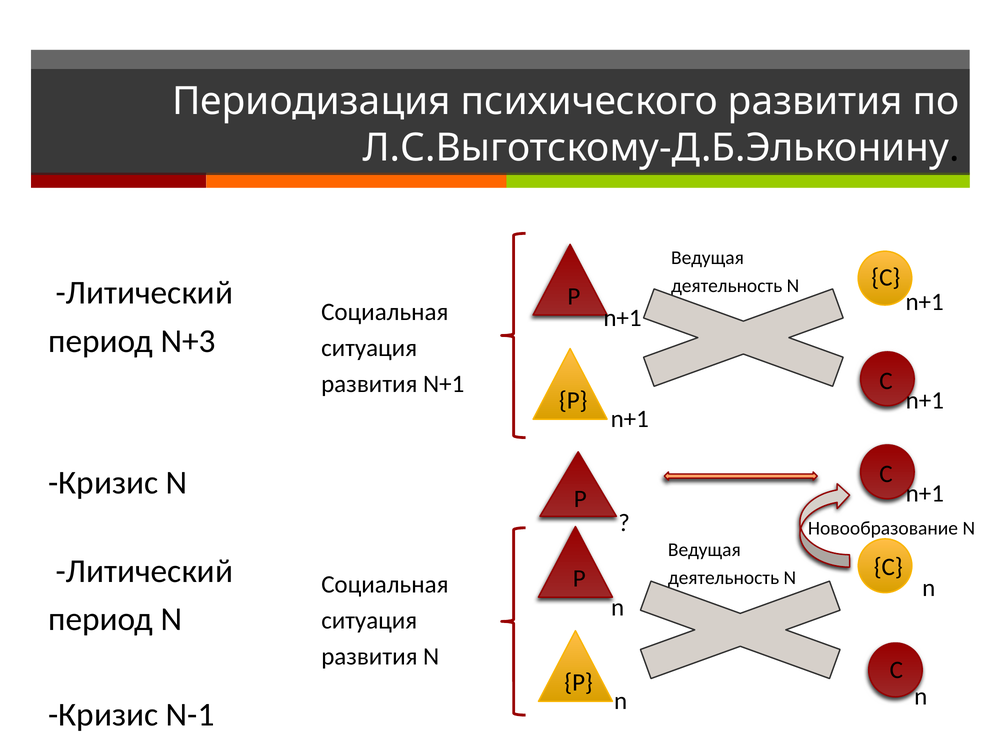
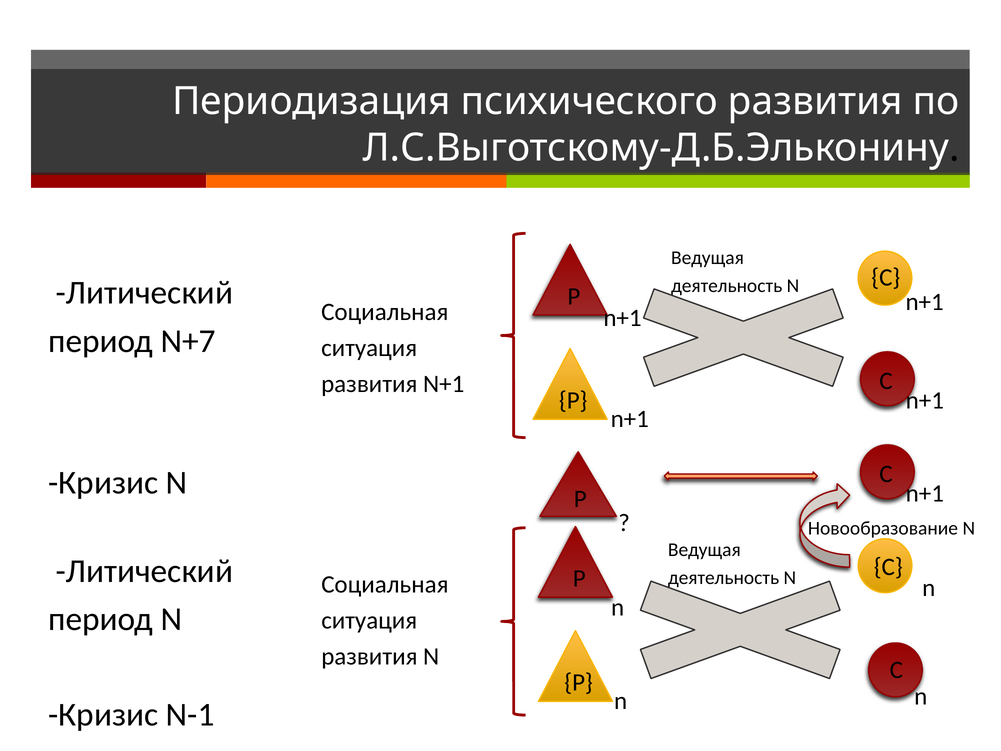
N+3: N+3 -> N+7
